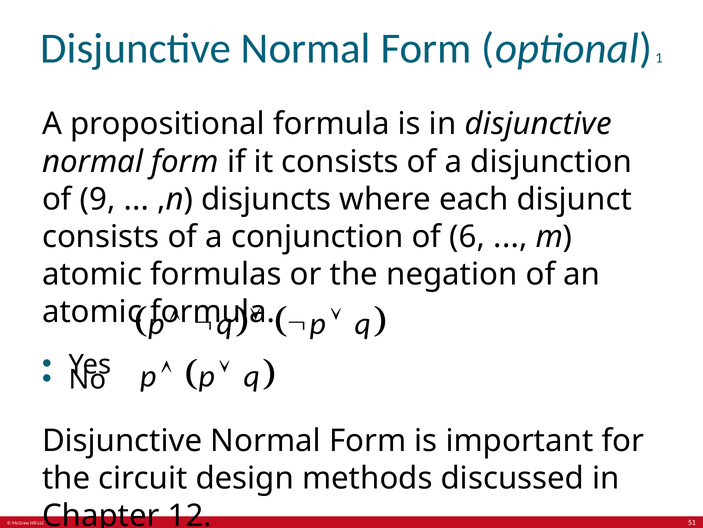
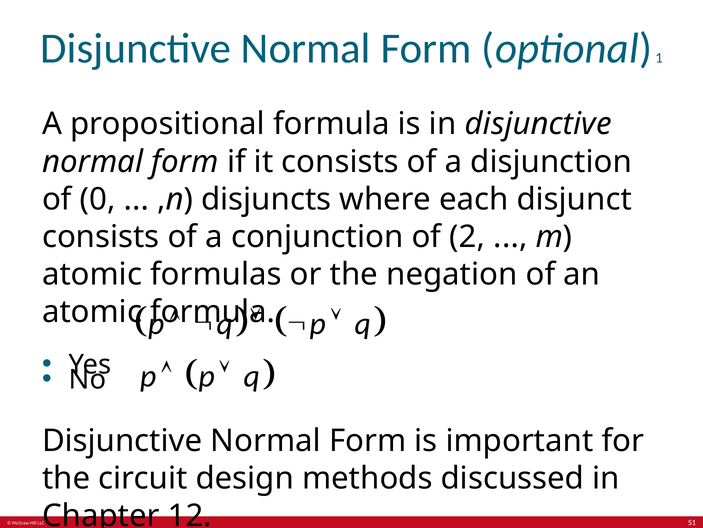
9: 9 -> 0
6: 6 -> 2
